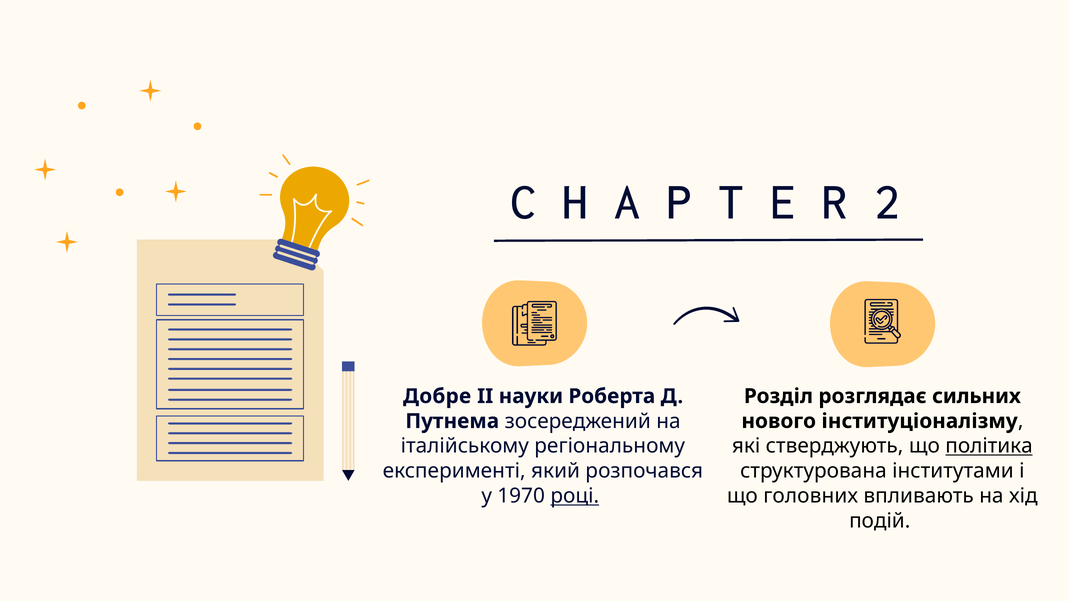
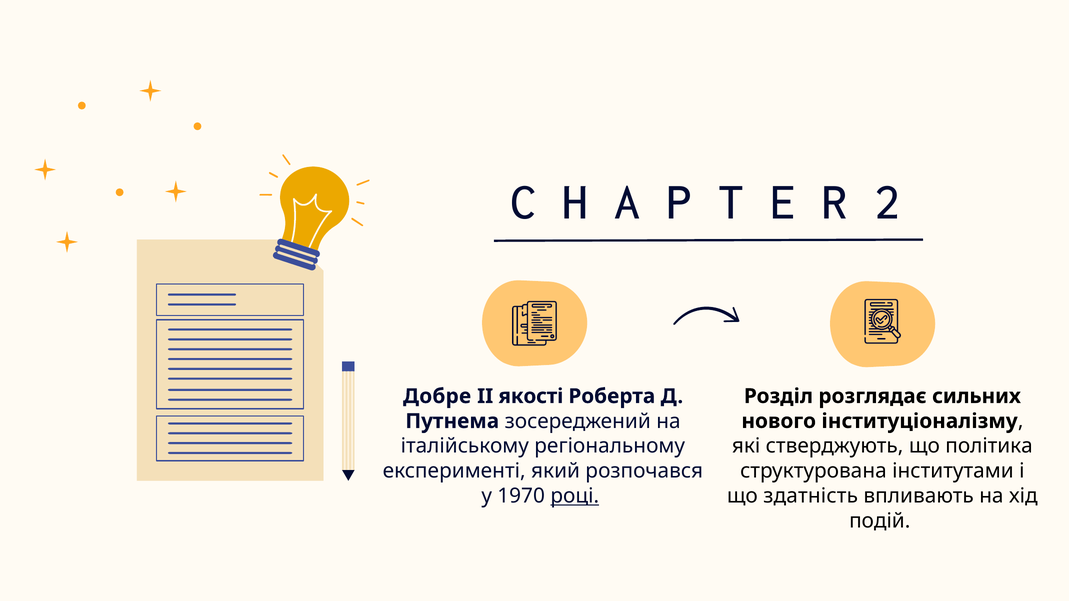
науки: науки -> якості
політика underline: present -> none
головних: головних -> здатність
